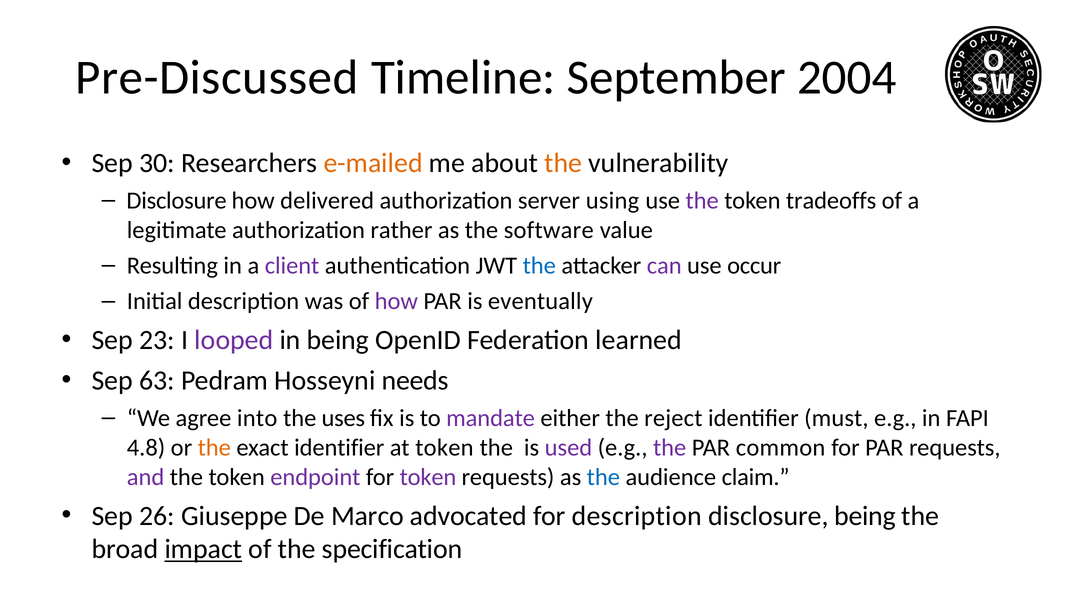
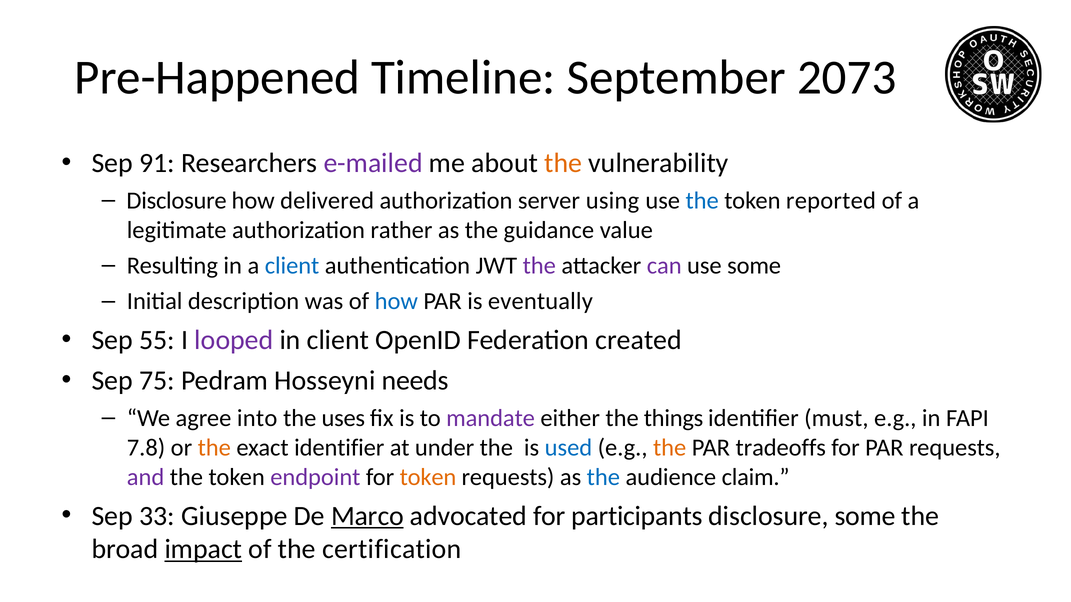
Pre-Discussed: Pre-Discussed -> Pre-Happened
2004: 2004 -> 2073
30: 30 -> 91
e-mailed colour: orange -> purple
the at (702, 201) colour: purple -> blue
tradeoffs: tradeoffs -> reported
software: software -> guidance
client at (292, 266) colour: purple -> blue
the at (539, 266) colour: blue -> purple
use occur: occur -> some
how at (396, 302) colour: purple -> blue
23: 23 -> 55
in being: being -> client
learned: learned -> created
63: 63 -> 75
reject: reject -> things
4.8: 4.8 -> 7.8
at token: token -> under
used colour: purple -> blue
the at (670, 448) colour: purple -> orange
common: common -> tradeoffs
token at (428, 477) colour: purple -> orange
26: 26 -> 33
Marco underline: none -> present
for description: description -> participants
disclosure being: being -> some
specification: specification -> certification
